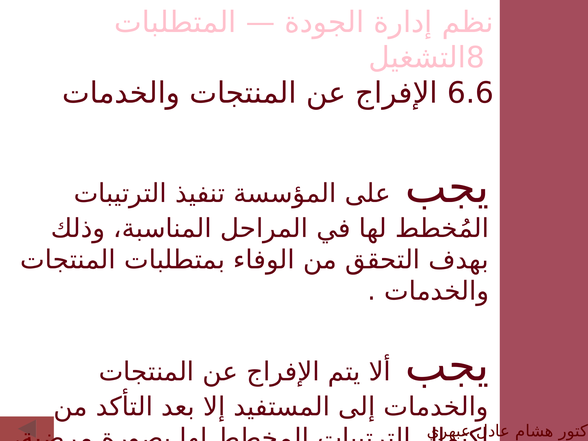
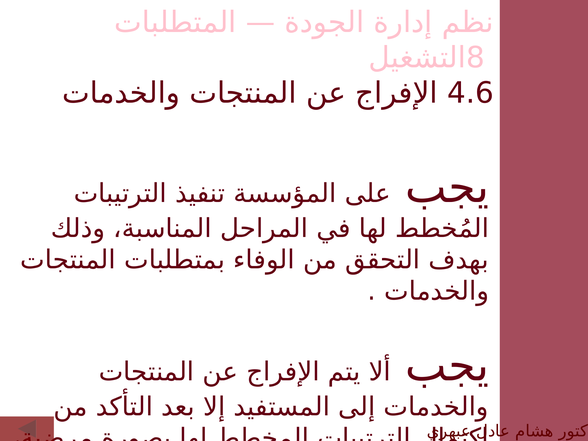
6.6: 6.6 -> 4.6
